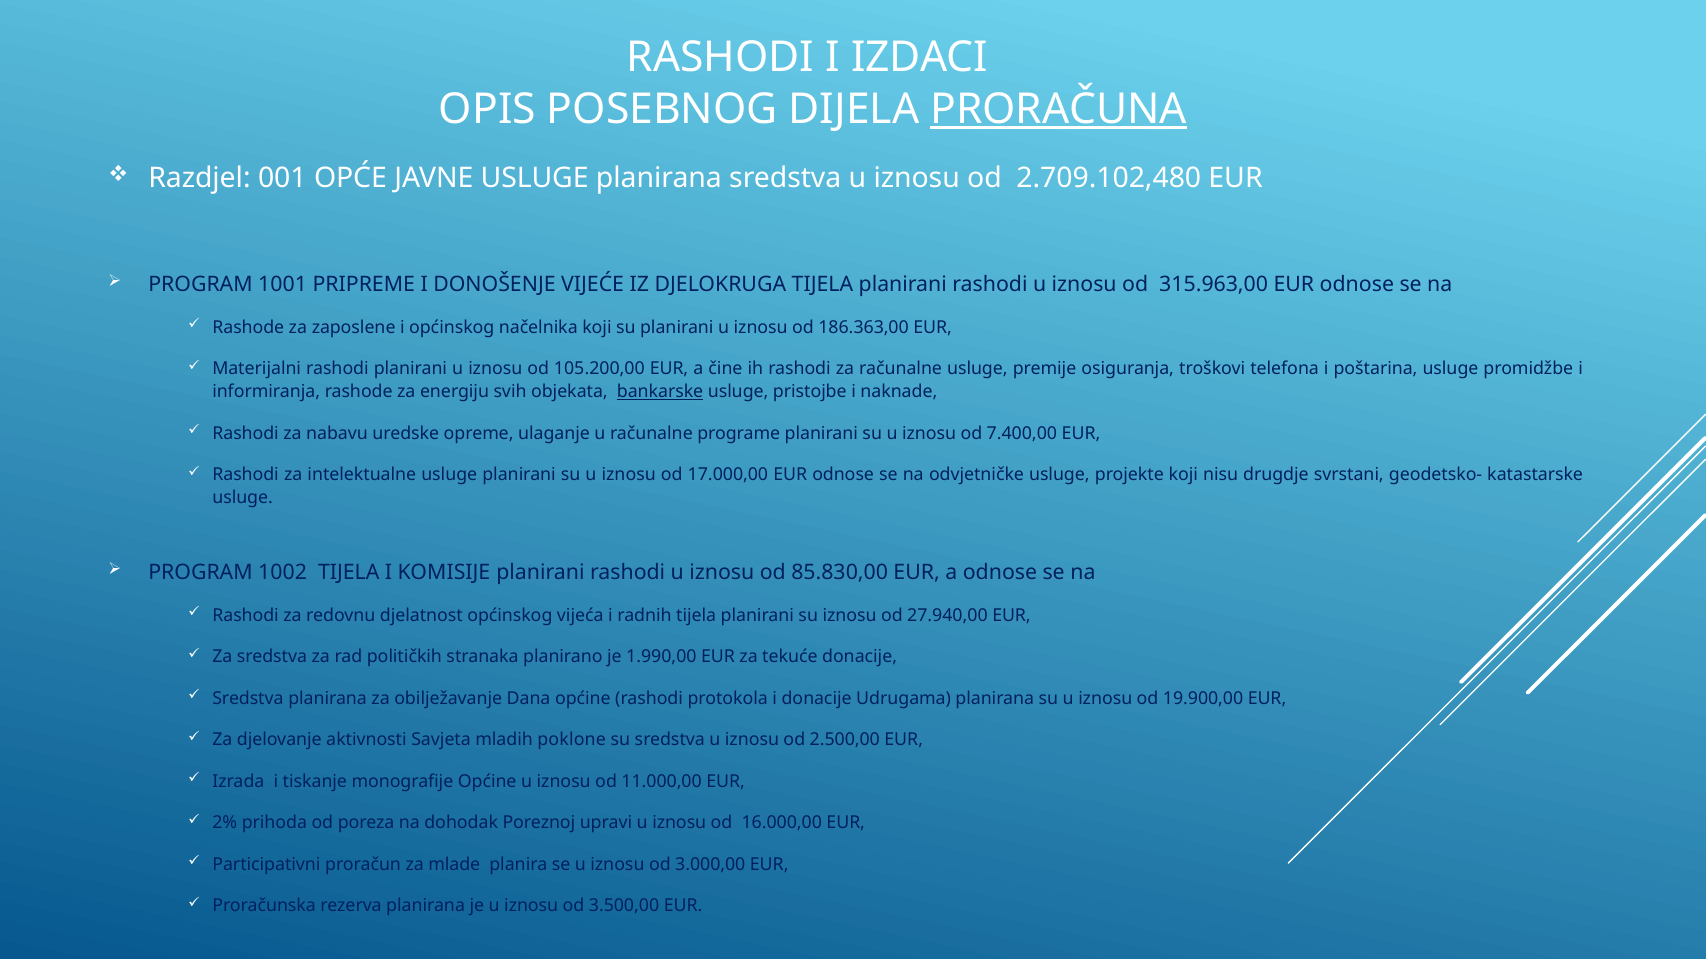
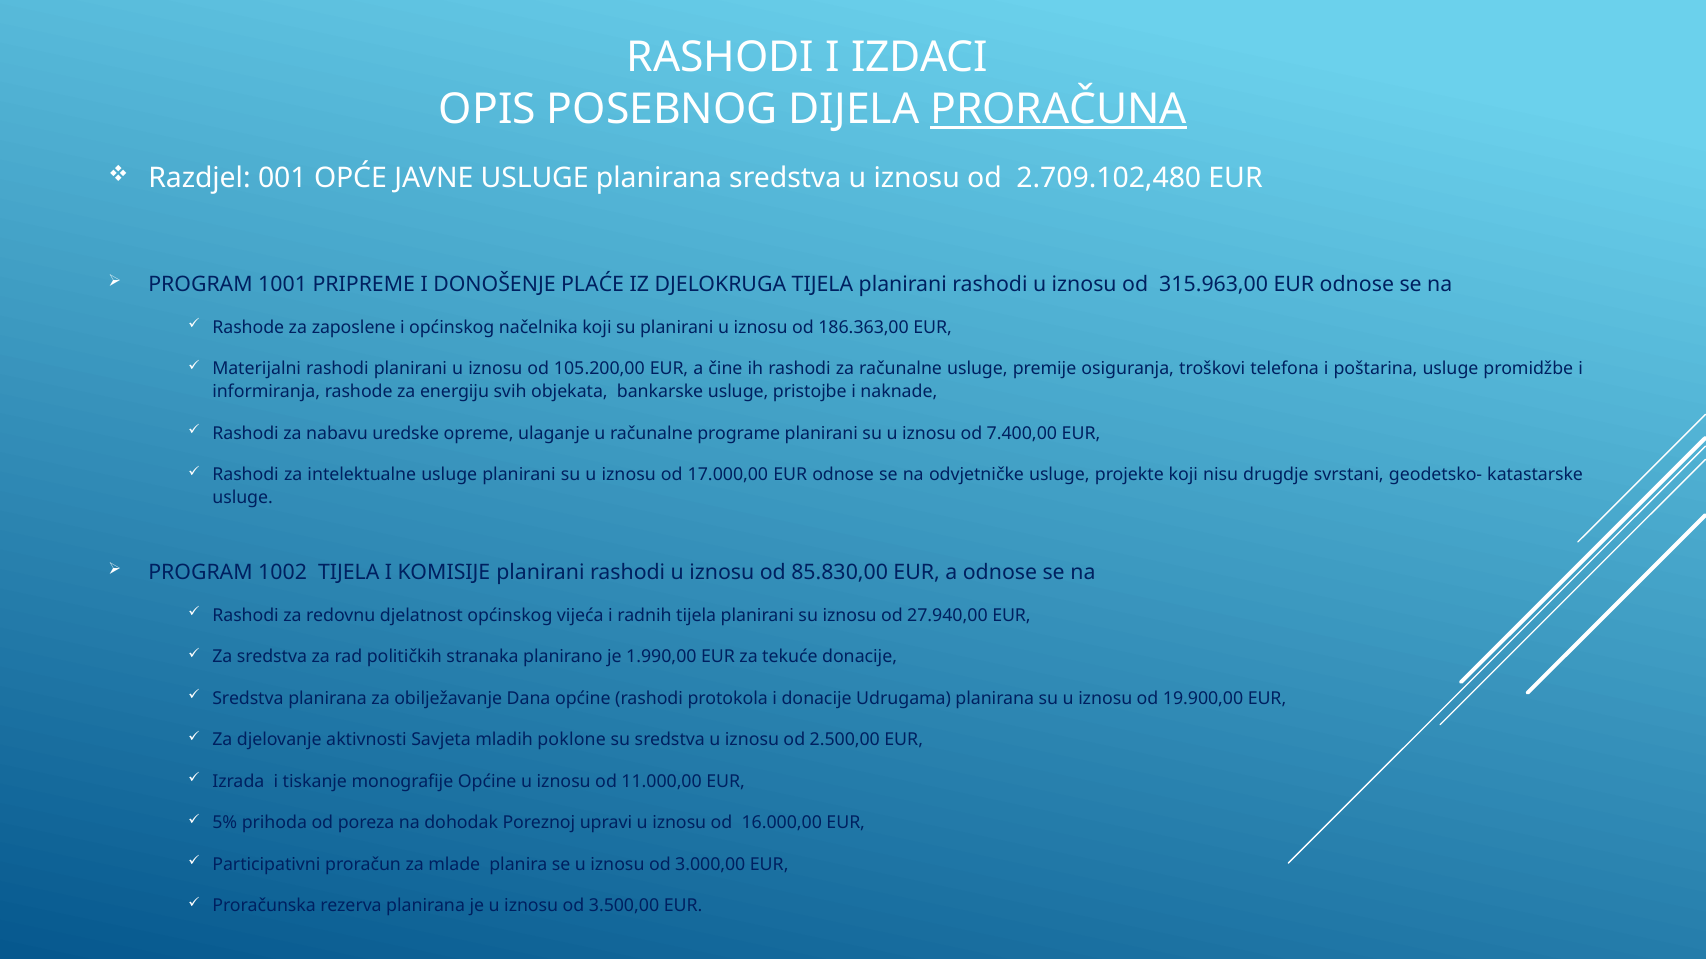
VIJEĆE: VIJEĆE -> PLAĆE
bankarske underline: present -> none
2%: 2% -> 5%
